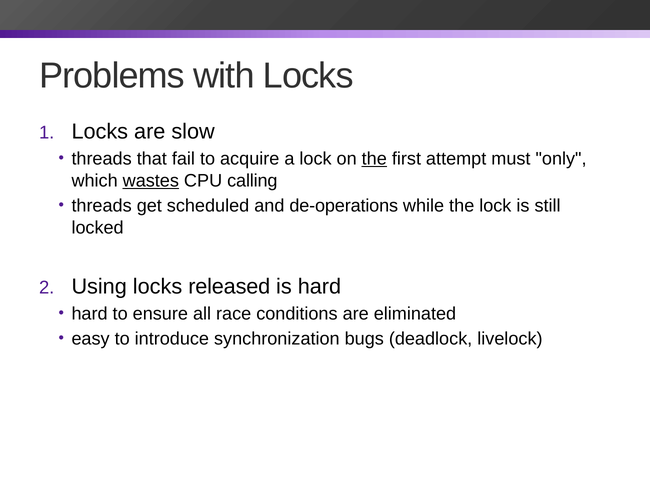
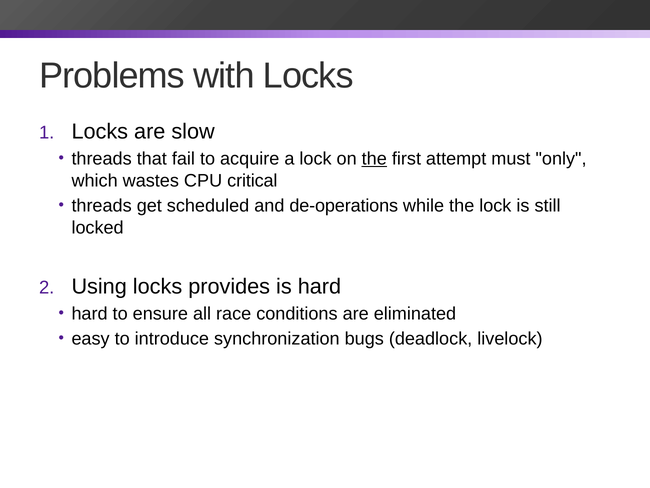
wastes underline: present -> none
calling: calling -> critical
released: released -> provides
